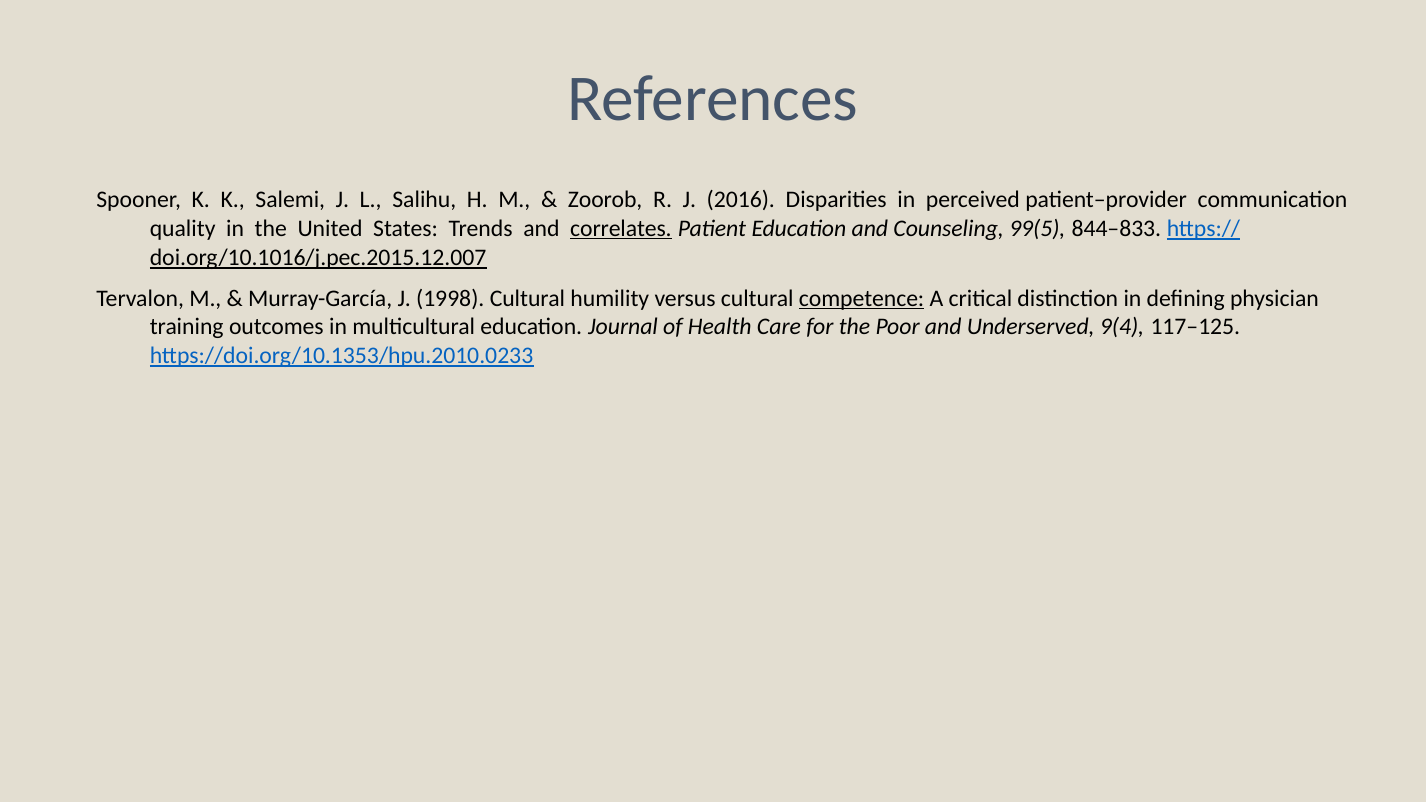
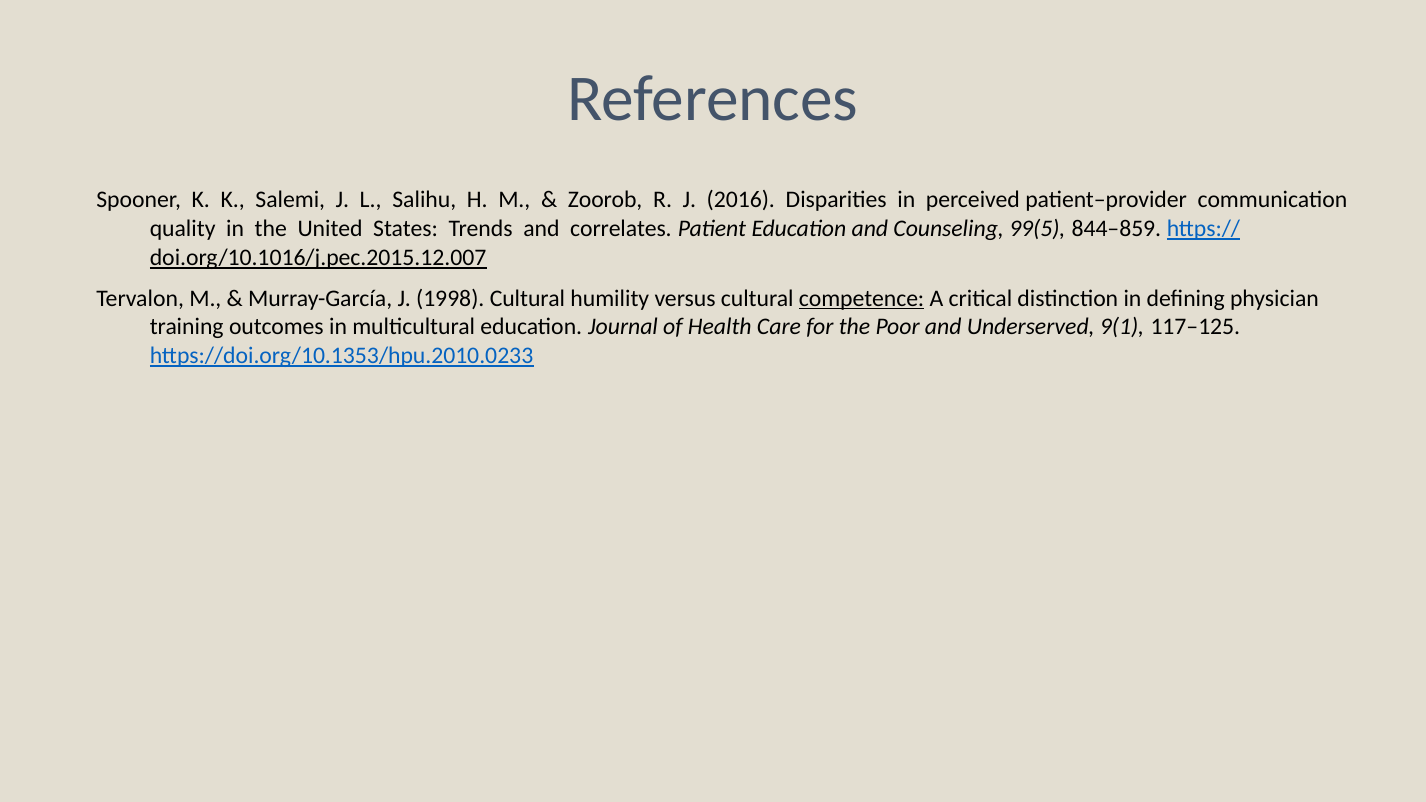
correlates underline: present -> none
844–833: 844–833 -> 844–859
9(4: 9(4 -> 9(1
